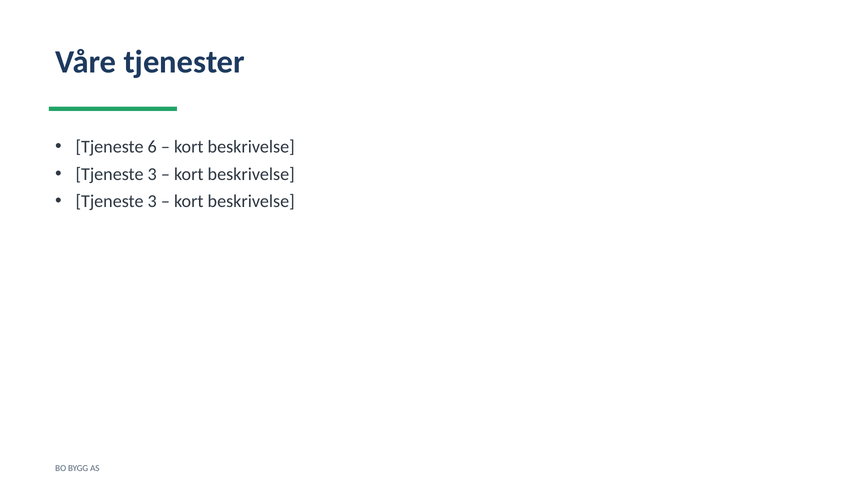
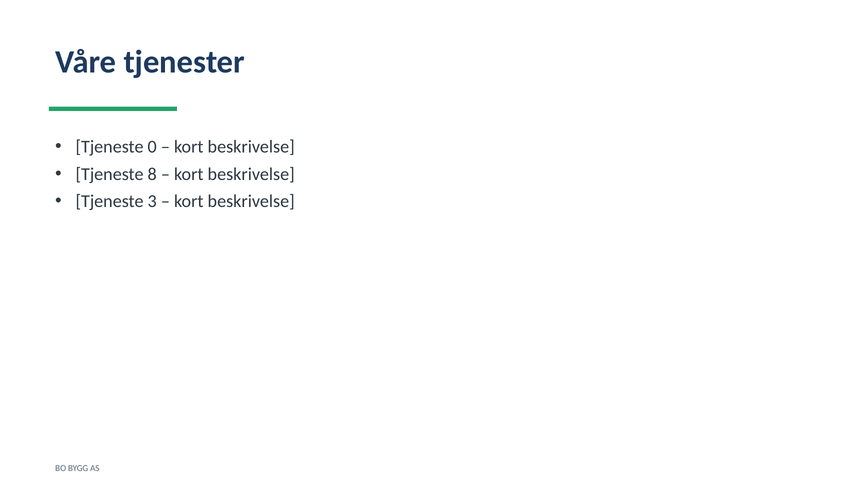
6: 6 -> 0
3 at (152, 174): 3 -> 8
